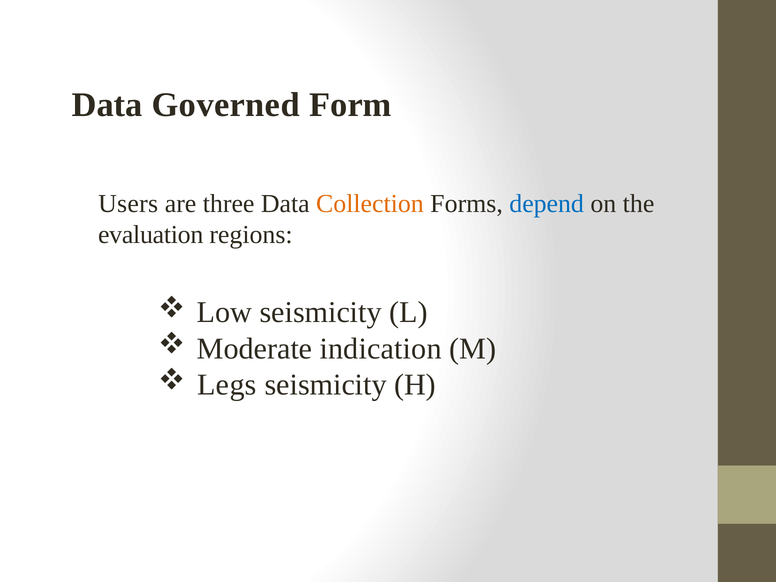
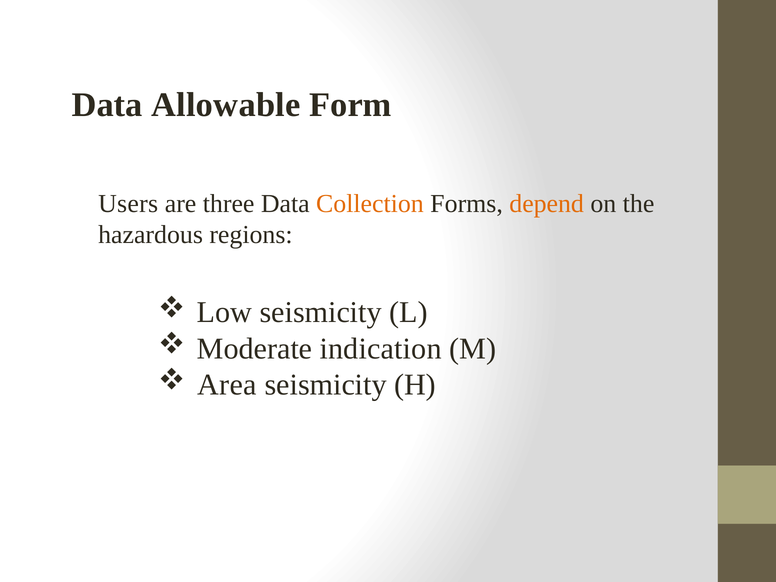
Governed: Governed -> Allowable
depend colour: blue -> orange
evaluation: evaluation -> hazardous
Legs: Legs -> Area
